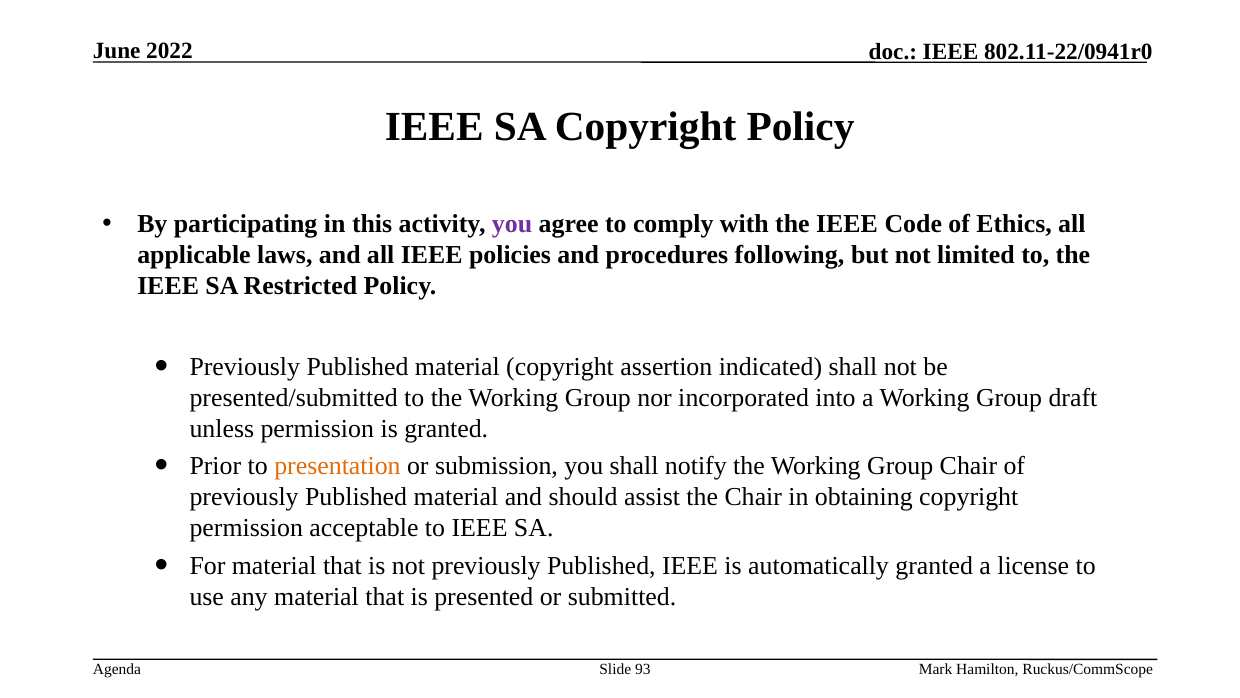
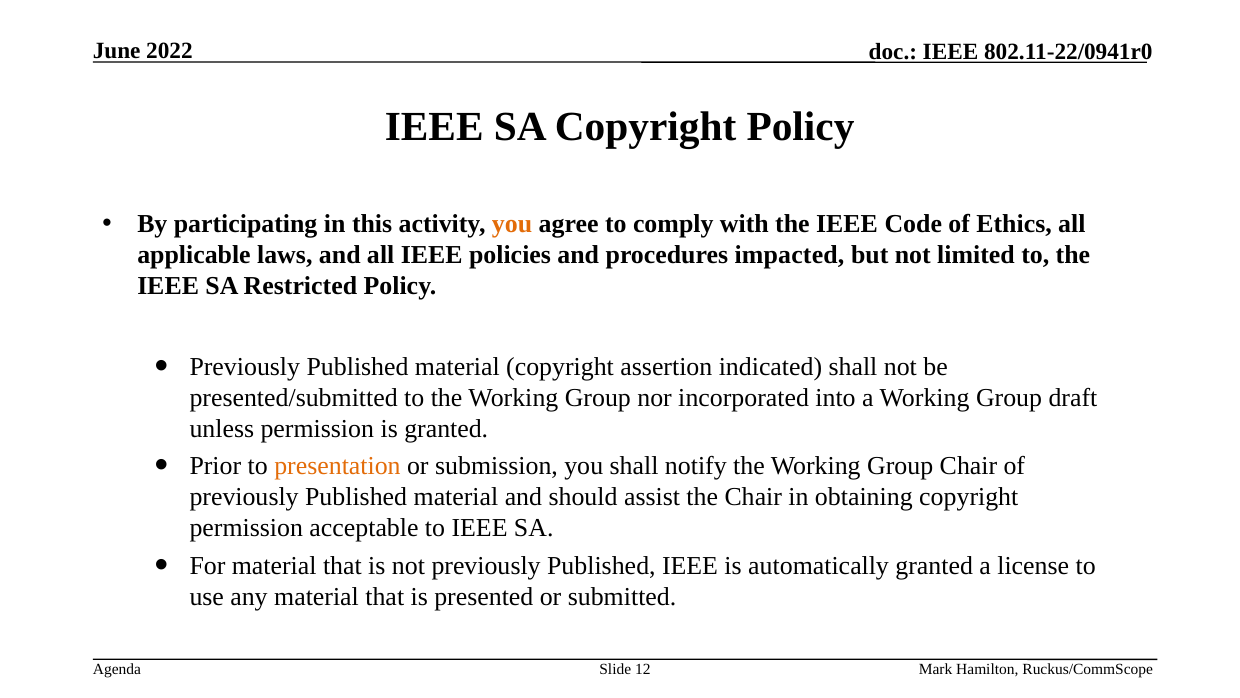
you at (512, 223) colour: purple -> orange
following: following -> impacted
93: 93 -> 12
